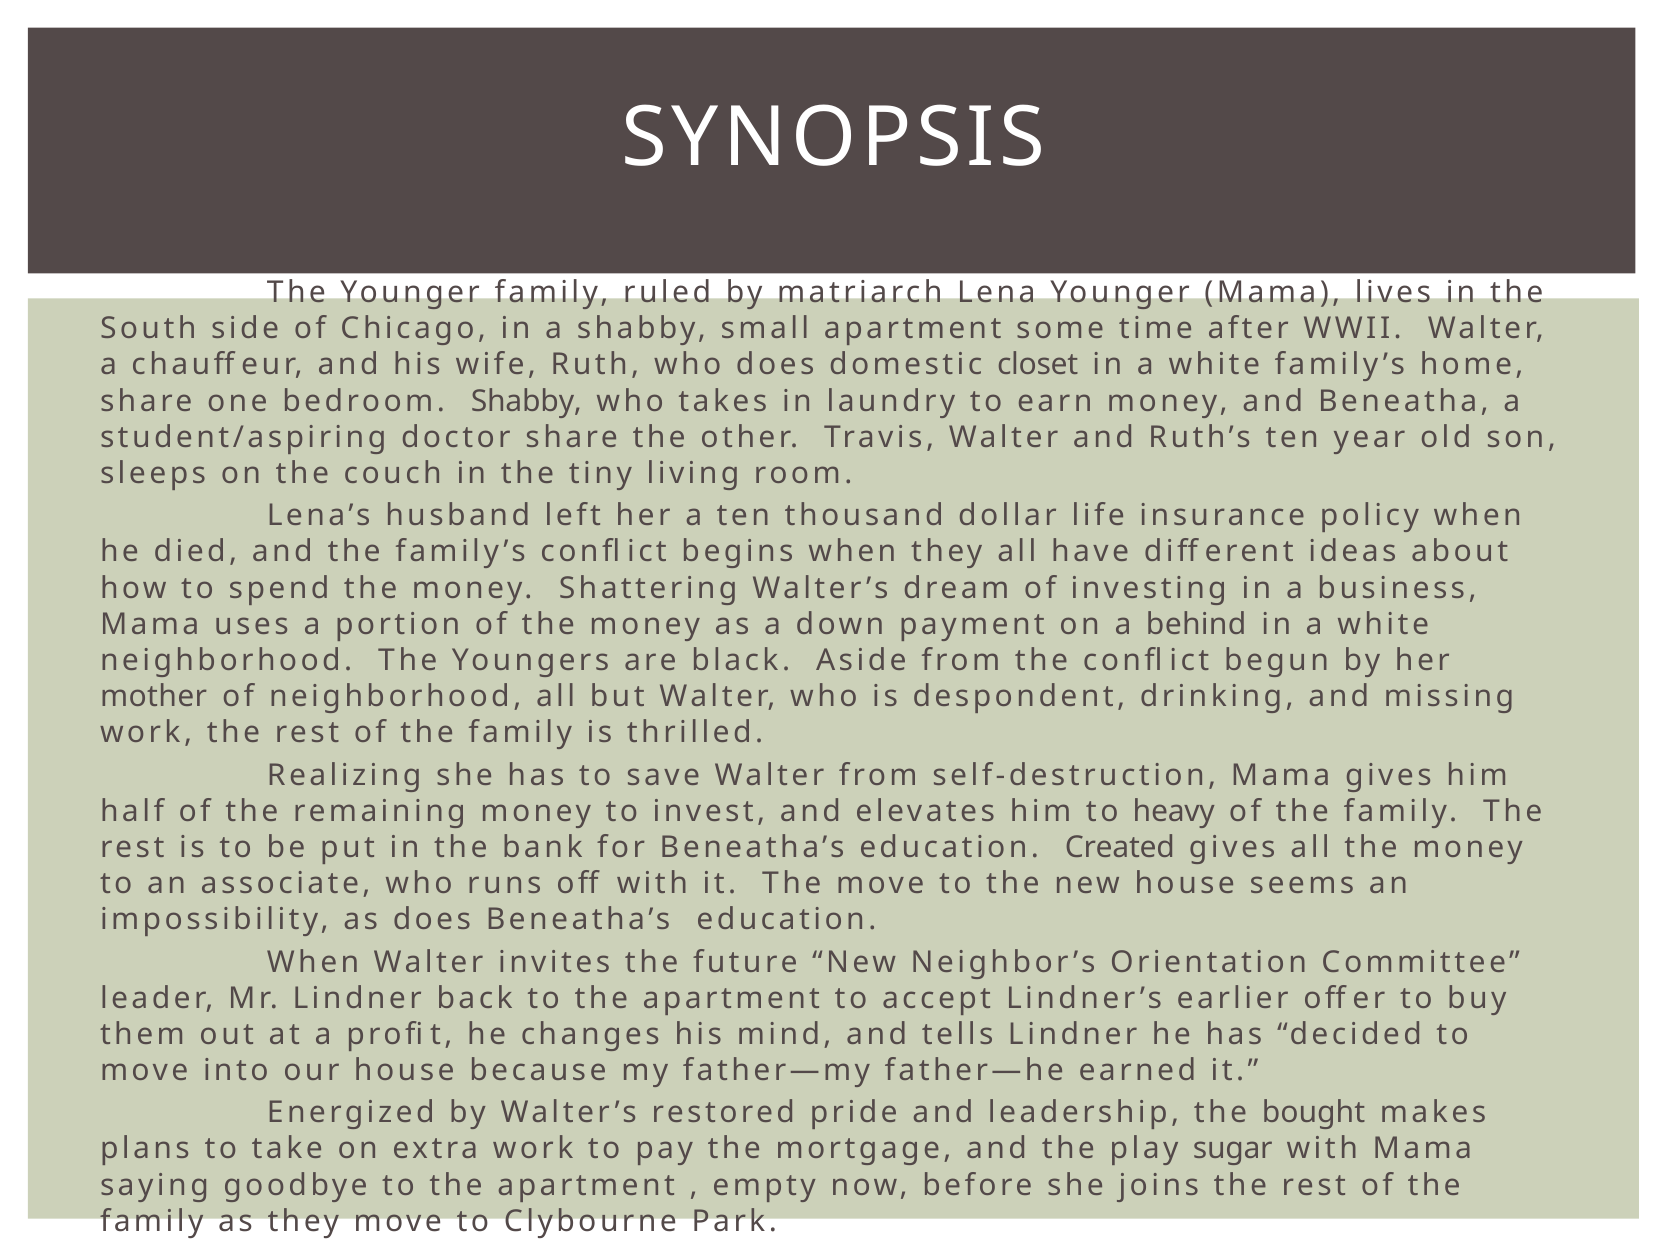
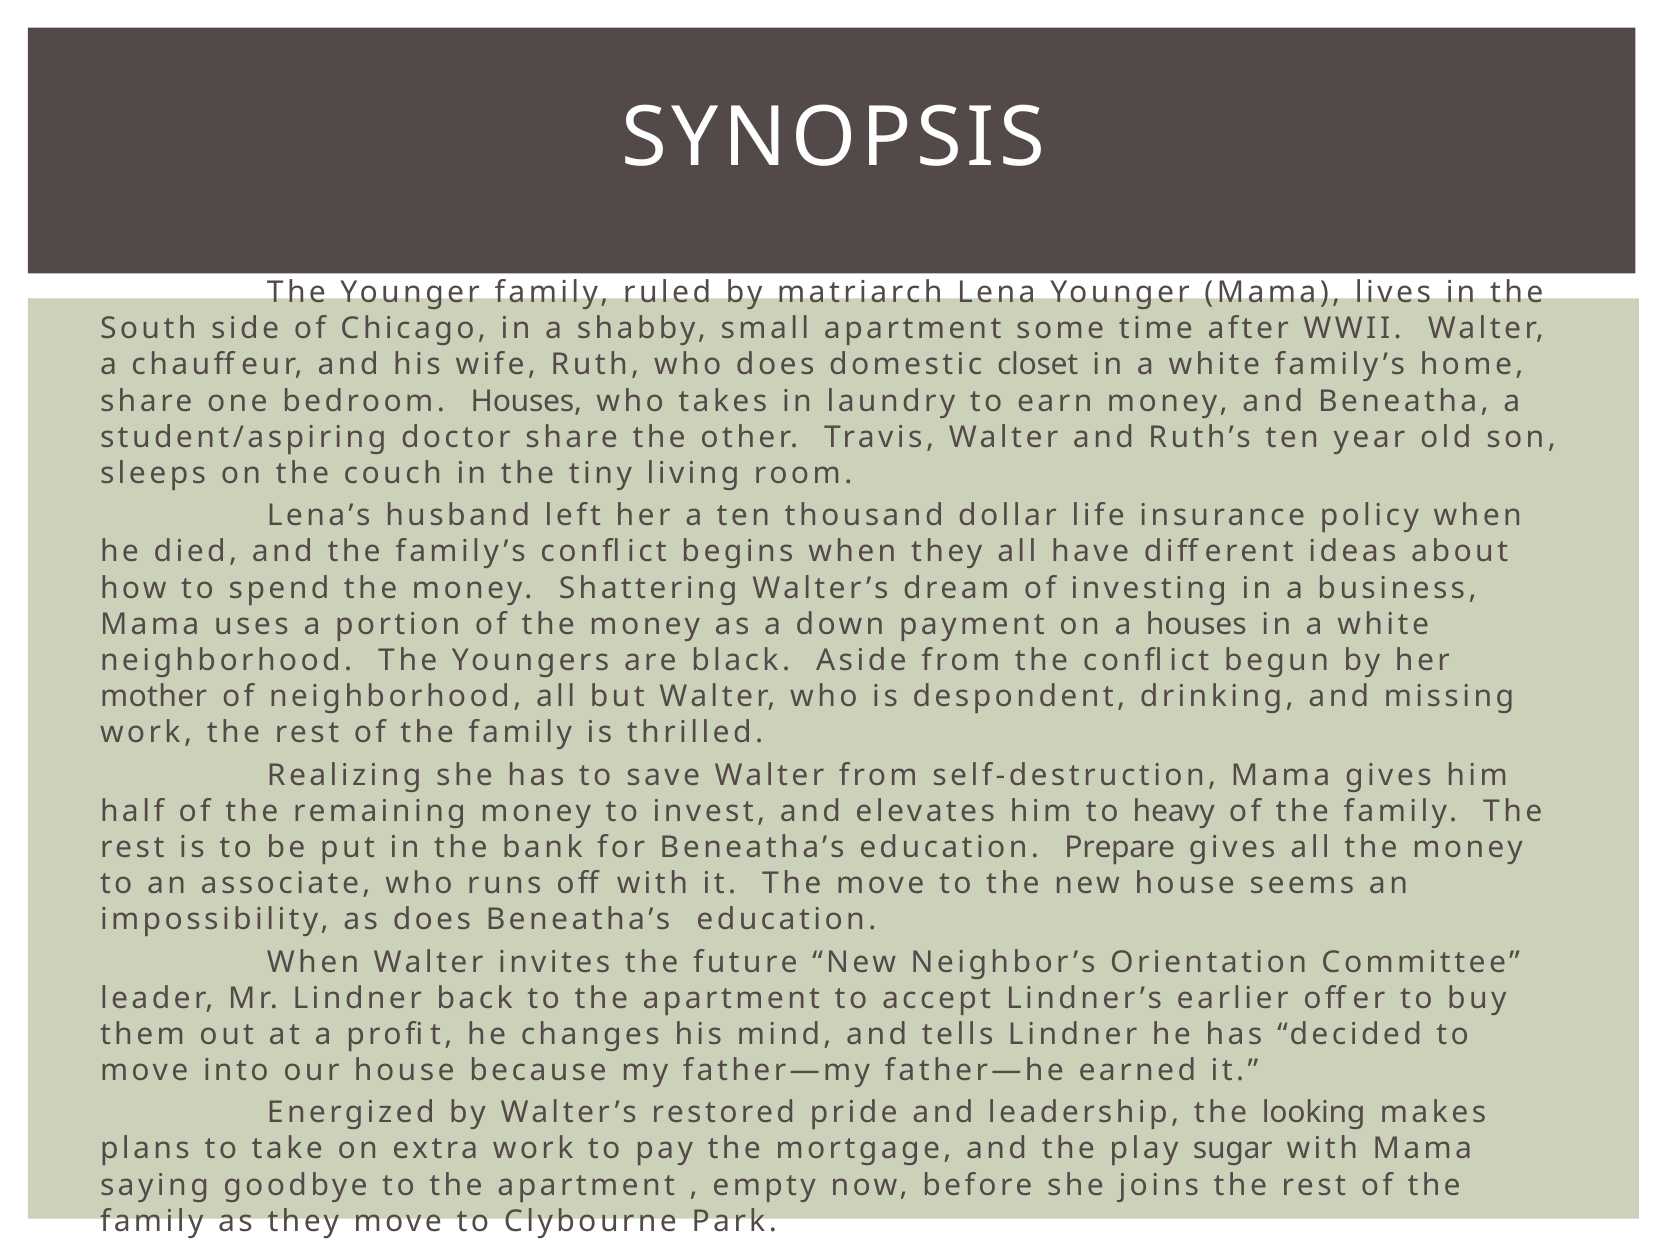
bedroom Shabby: Shabby -> Houses
a behind: behind -> houses
Created: Created -> Prepare
bought: bought -> looking
